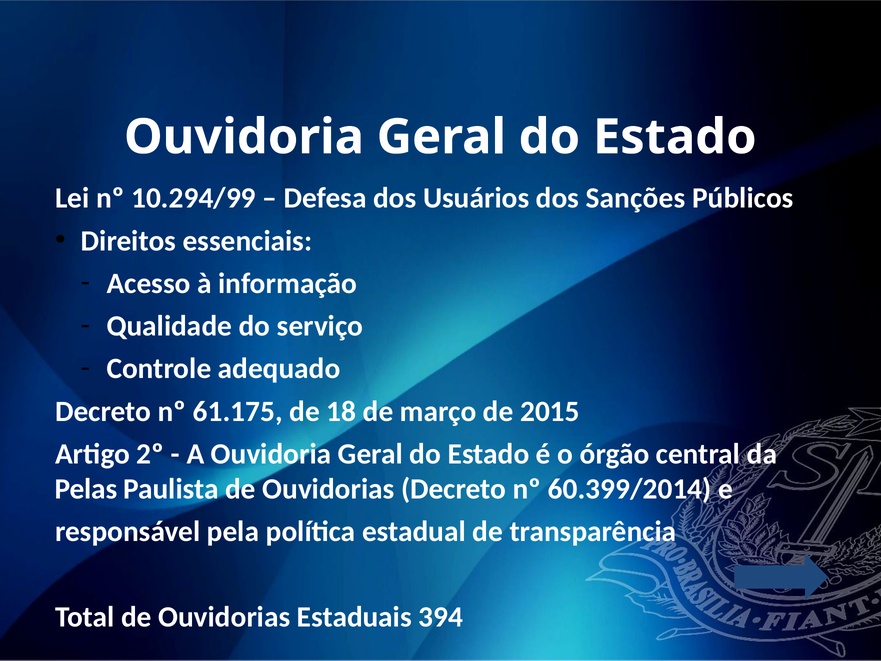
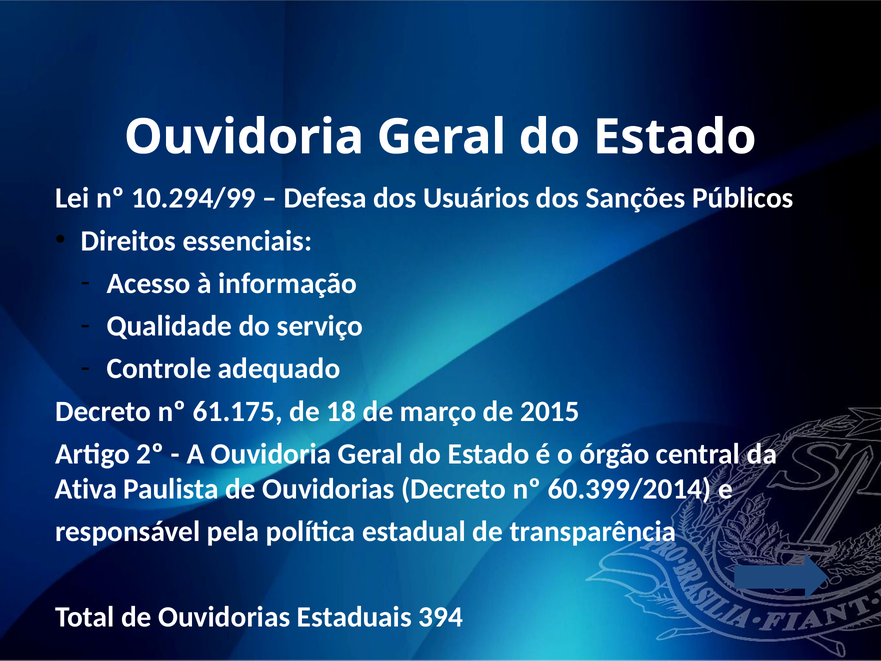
Pelas: Pelas -> Ativa
